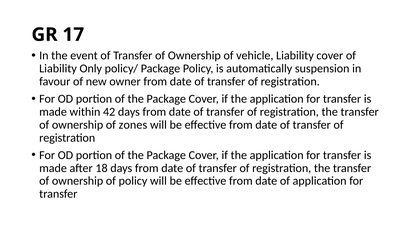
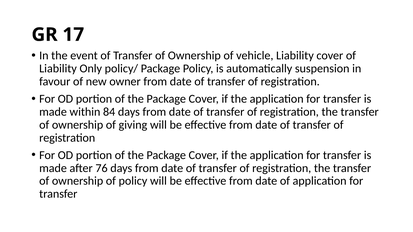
42: 42 -> 84
zones: zones -> giving
18: 18 -> 76
